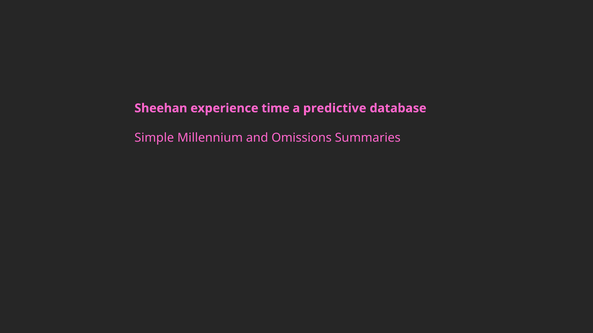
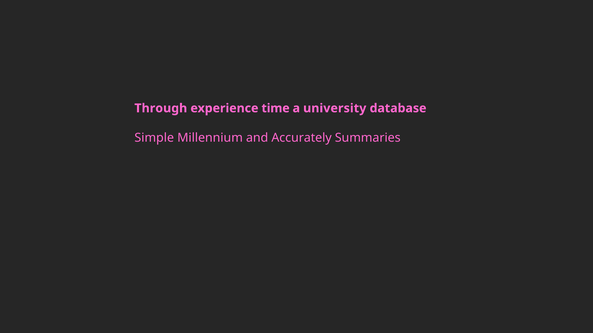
Sheehan: Sheehan -> Through
predictive: predictive -> university
Omissions: Omissions -> Accurately
